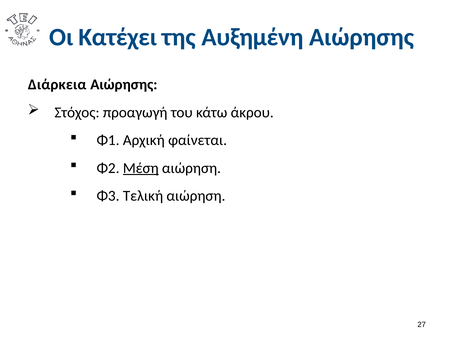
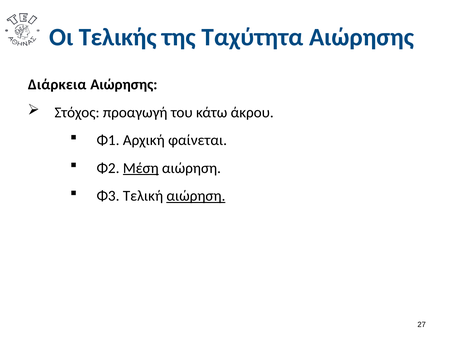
Κατέχει: Κατέχει -> Τελικής
Αυξημένη: Αυξημένη -> Ταχύτητα
αιώρηση at (196, 196) underline: none -> present
